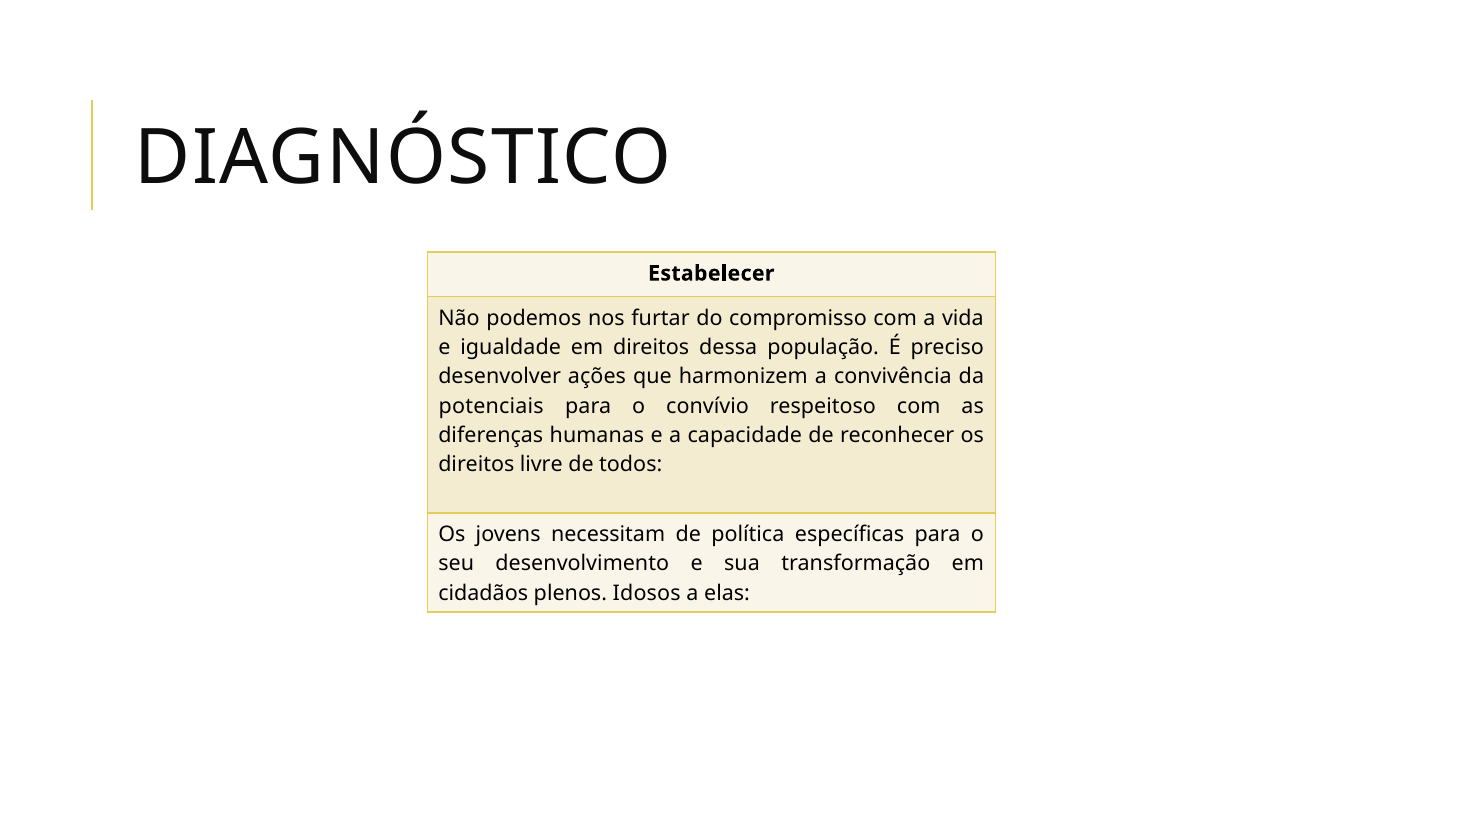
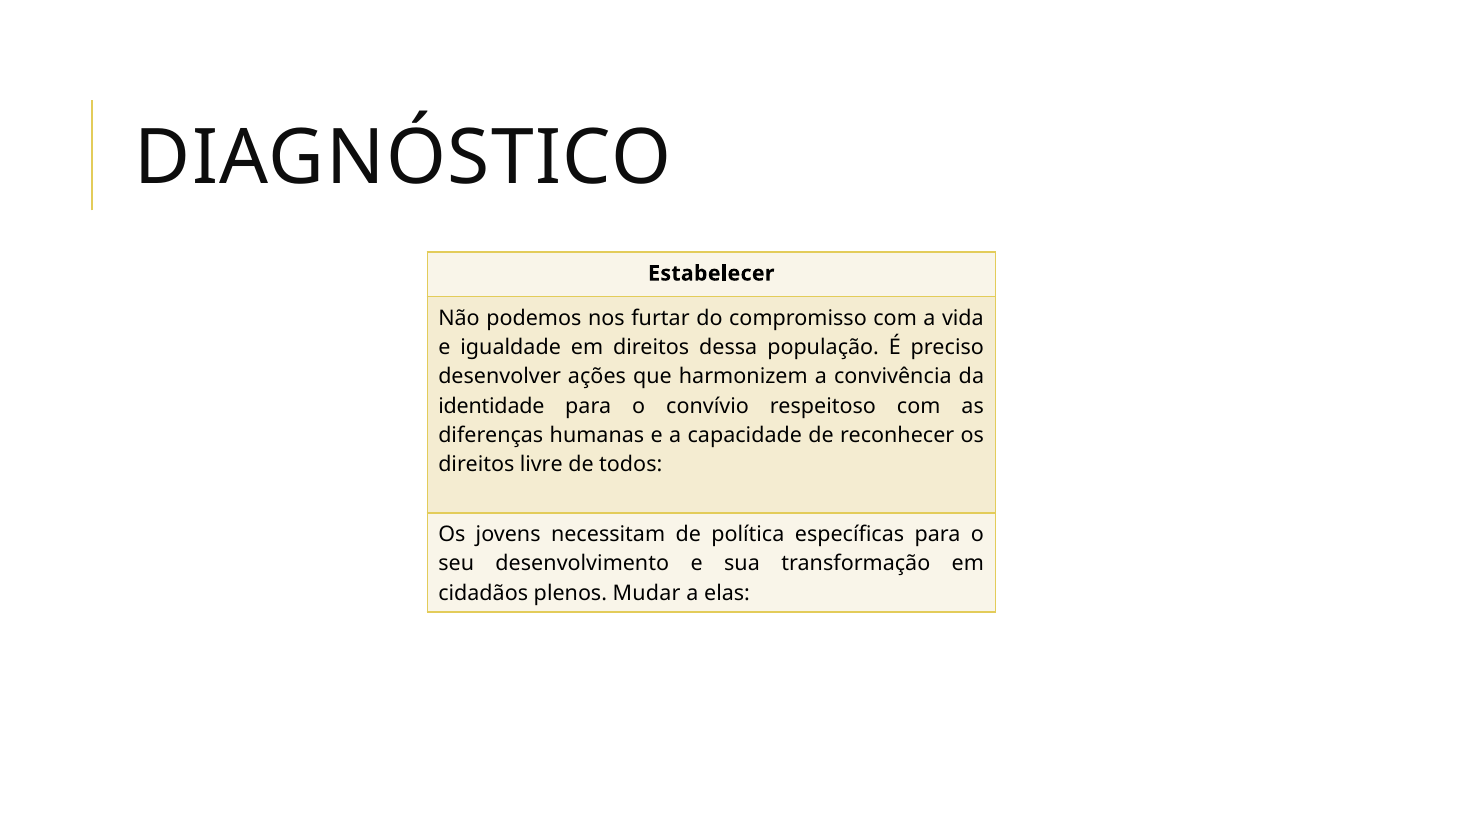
potenciais: potenciais -> identidade
Idosos: Idosos -> Mudar
